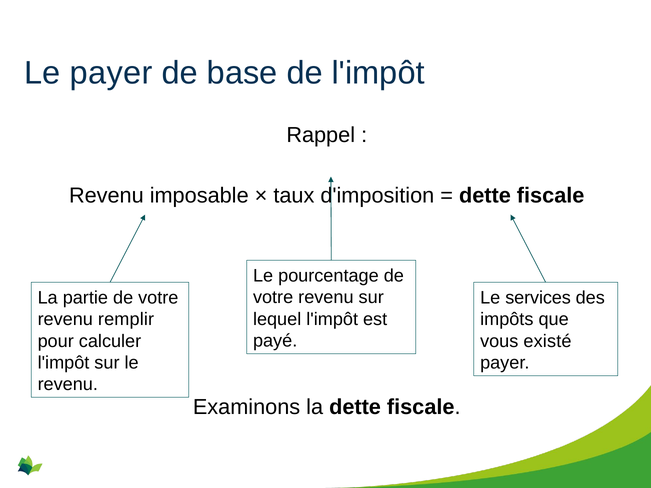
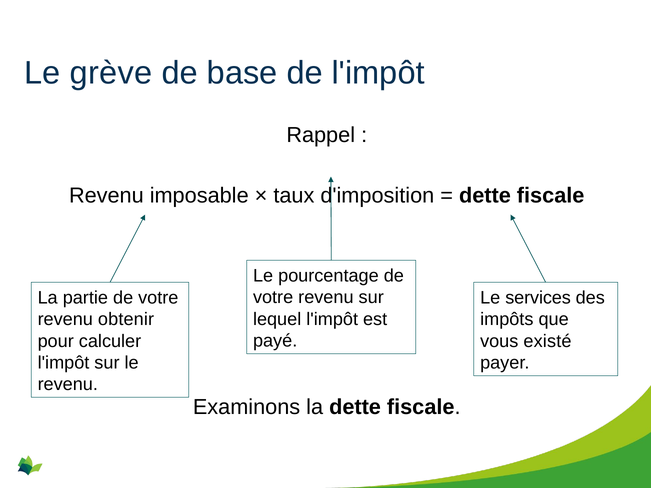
Le payer: payer -> grève
remplir: remplir -> obtenir
